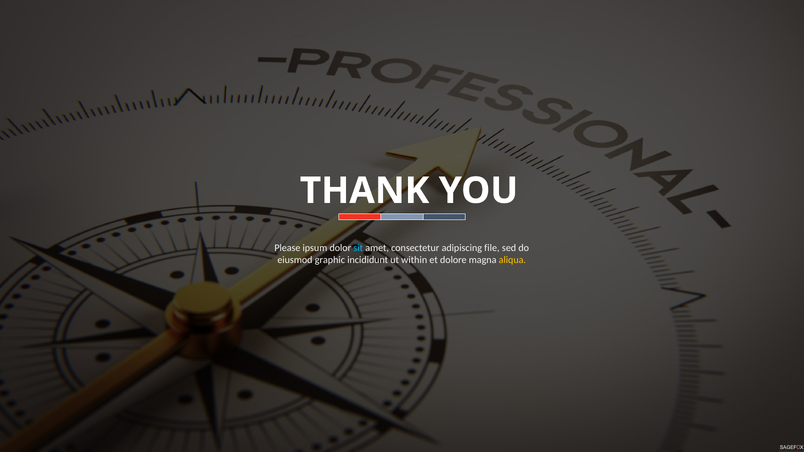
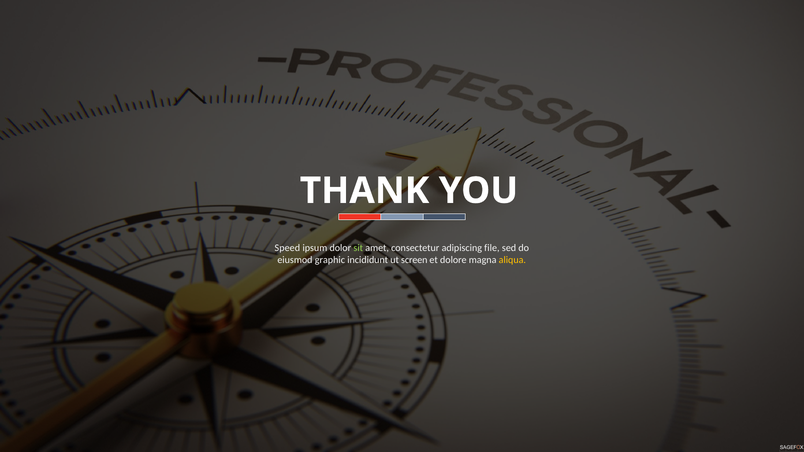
Please: Please -> Speed
sit colour: light blue -> light green
within: within -> screen
